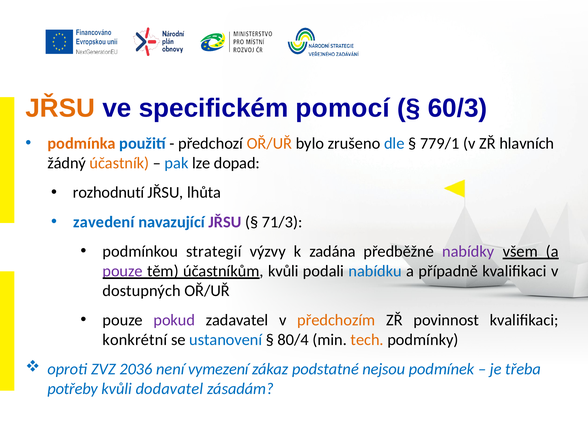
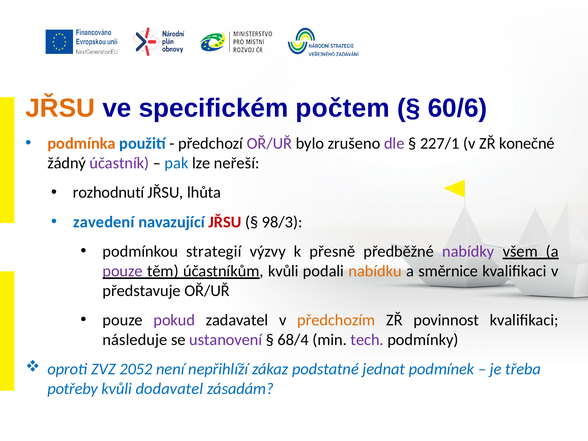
pomocí: pomocí -> počtem
60/3: 60/3 -> 60/6
OŘ/UŘ at (269, 144) colour: orange -> purple
dle colour: blue -> purple
779/1: 779/1 -> 227/1
hlavních: hlavních -> konečné
účastník colour: orange -> purple
dopad: dopad -> neřeší
JŘSU at (225, 222) colour: purple -> red
71/3: 71/3 -> 98/3
zadána: zadána -> přesně
nabídku colour: blue -> orange
případně: případně -> směrnice
dostupných: dostupných -> představuje
konkrétní: konkrétní -> následuje
ustanovení colour: blue -> purple
80/4: 80/4 -> 68/4
tech colour: orange -> purple
2036: 2036 -> 2052
vymezení: vymezení -> nepřihlíží
nejsou: nejsou -> jednat
